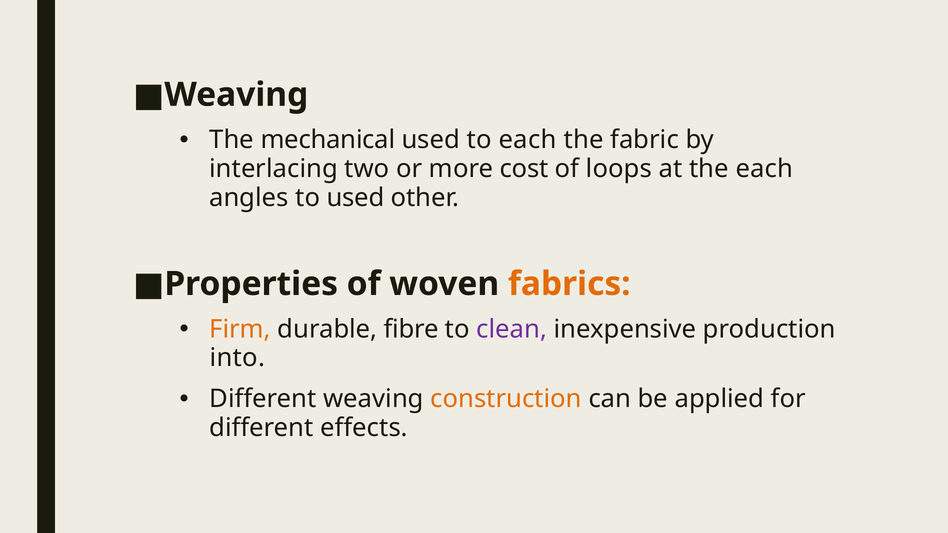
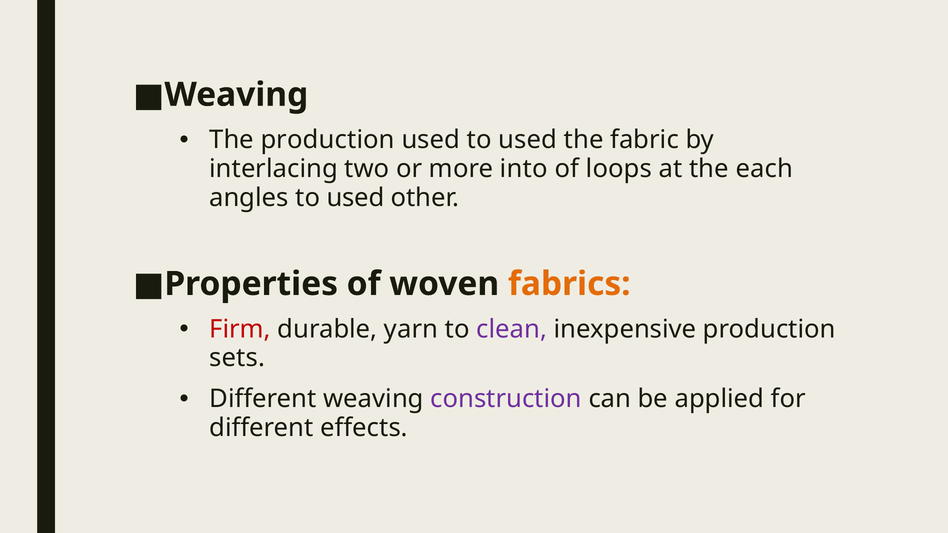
The mechanical: mechanical -> production
used to each: each -> used
cost: cost -> into
Firm colour: orange -> red
fibre: fibre -> yarn
into: into -> sets
construction colour: orange -> purple
